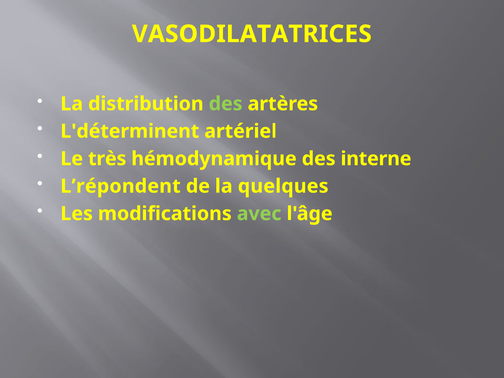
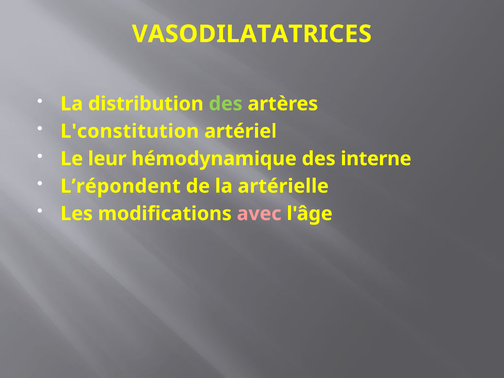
L'déterminent: L'déterminent -> L'constitution
très: très -> leur
quelques: quelques -> artérielle
avec colour: light green -> pink
